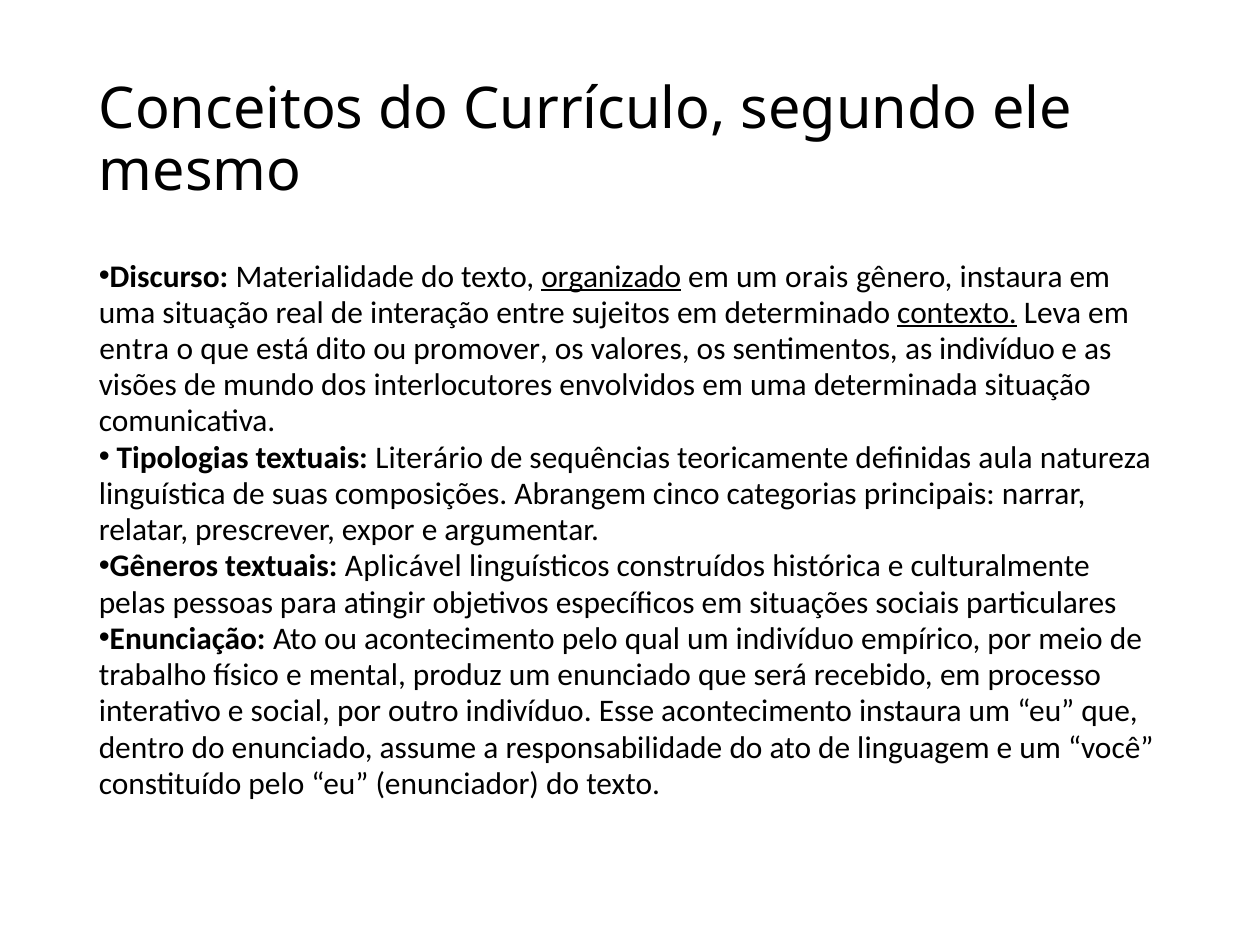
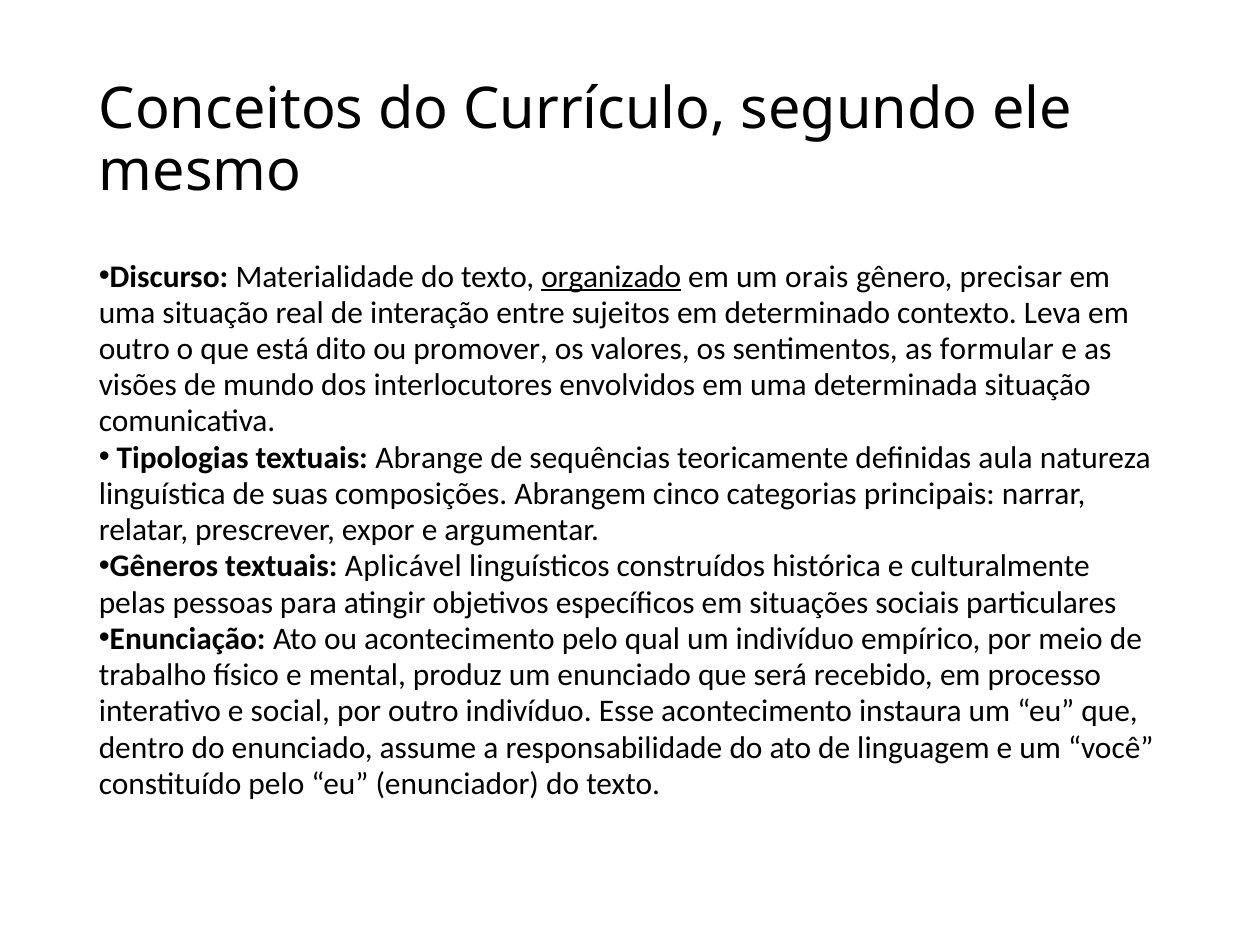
gênero instaura: instaura -> precisar
contexto underline: present -> none
entra at (134, 349): entra -> outro
as indivíduo: indivíduo -> formular
Literário: Literário -> Abrange
